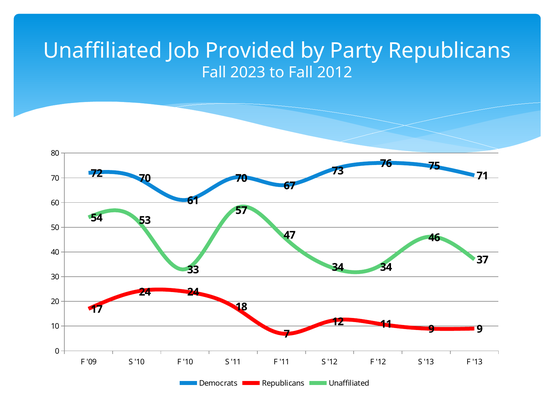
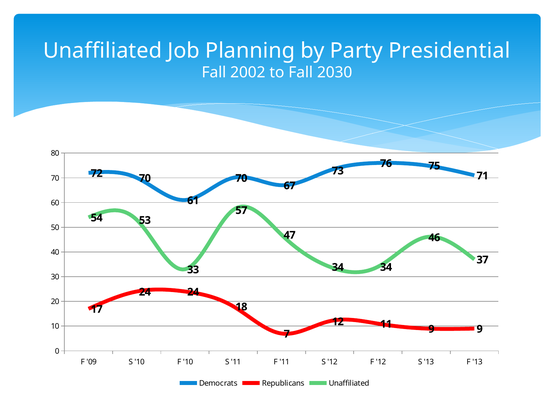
Provided: Provided -> Planning
Party Republicans: Republicans -> Presidential
2023: 2023 -> 2002
2012: 2012 -> 2030
